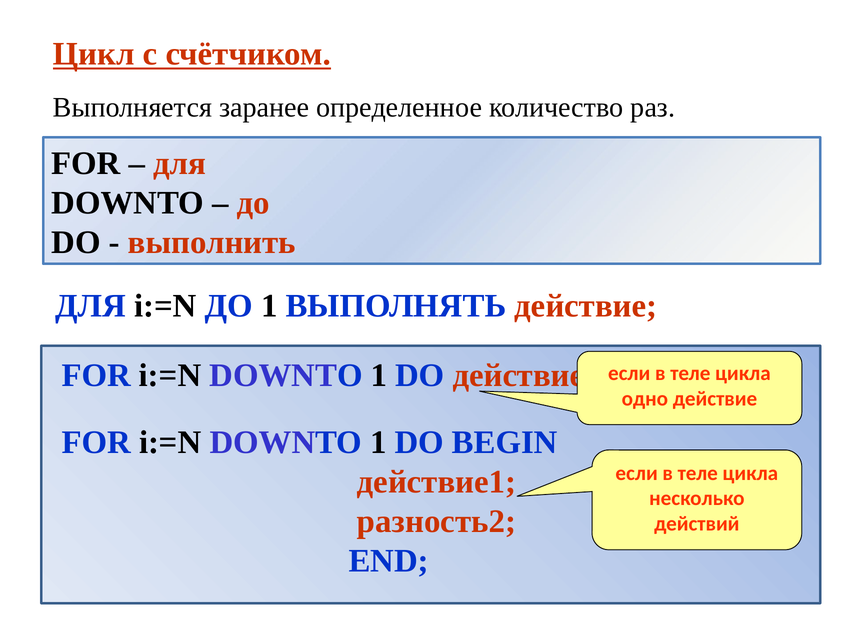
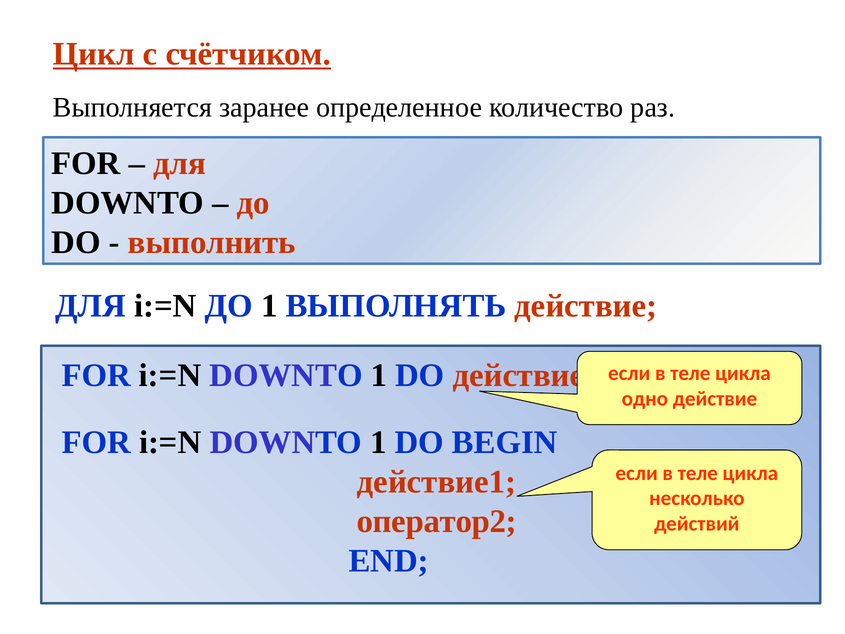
разность2: разность2 -> оператор2
